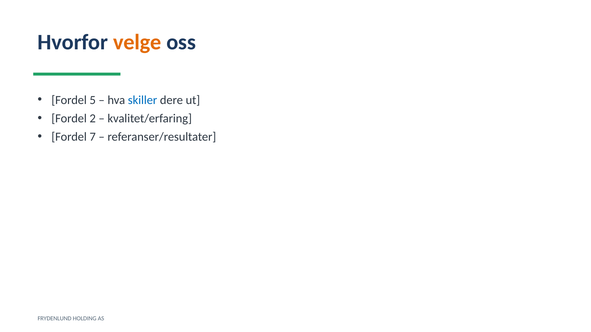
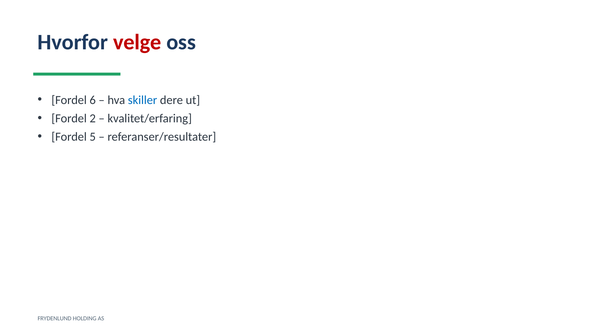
velge colour: orange -> red
5: 5 -> 6
7: 7 -> 5
